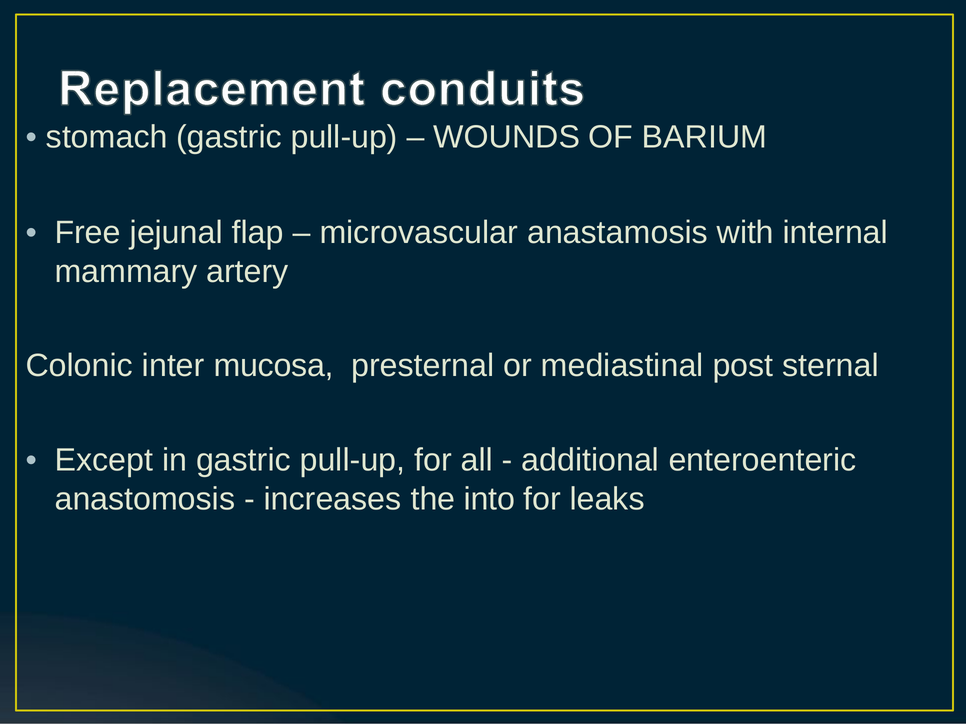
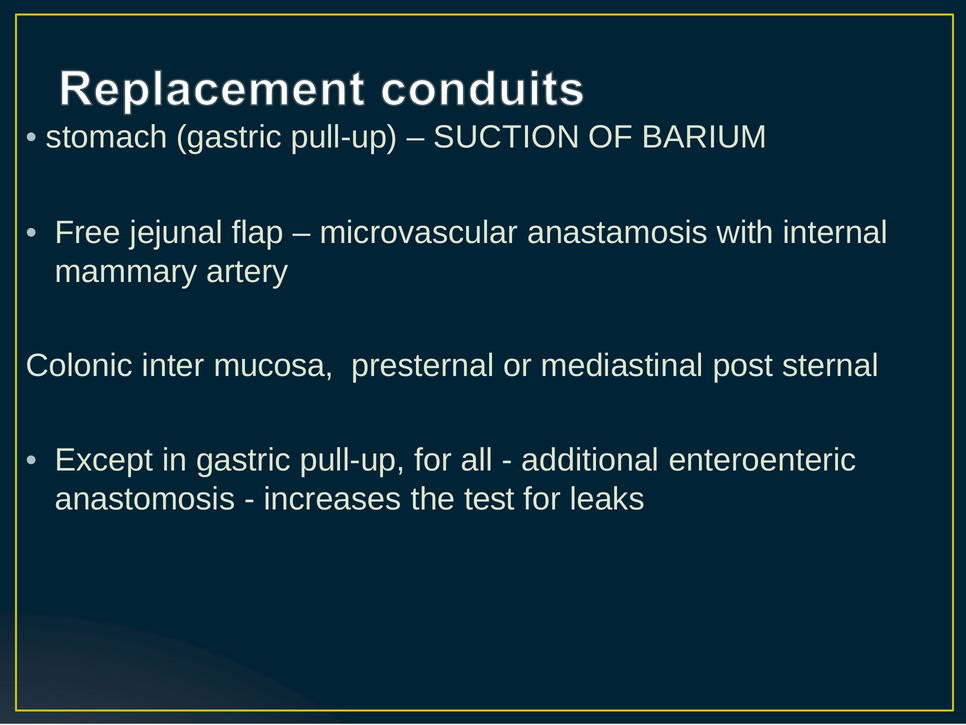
WOUNDS: WOUNDS -> SUCTION
into: into -> test
